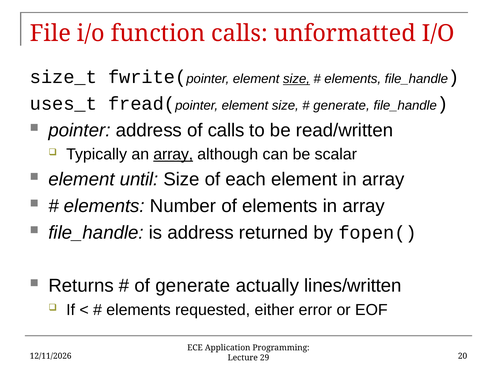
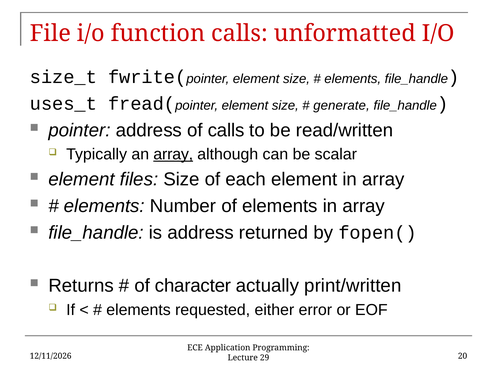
size at (296, 79) underline: present -> none
until: until -> files
of generate: generate -> character
lines/written: lines/written -> print/written
